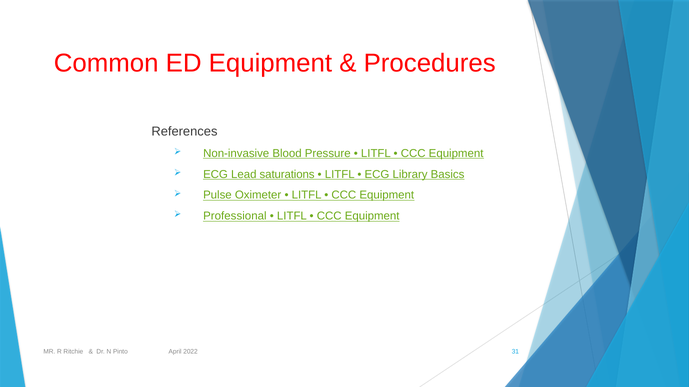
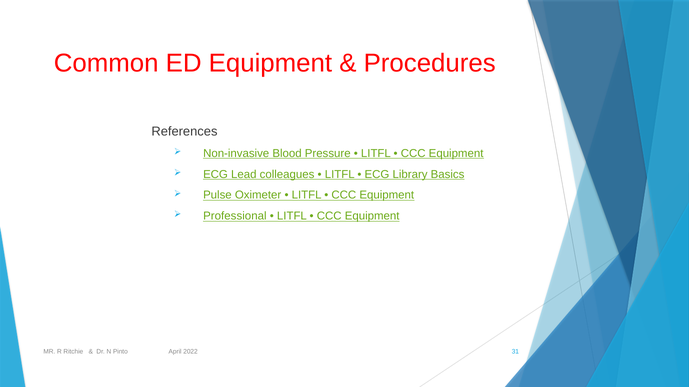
saturations: saturations -> colleagues
